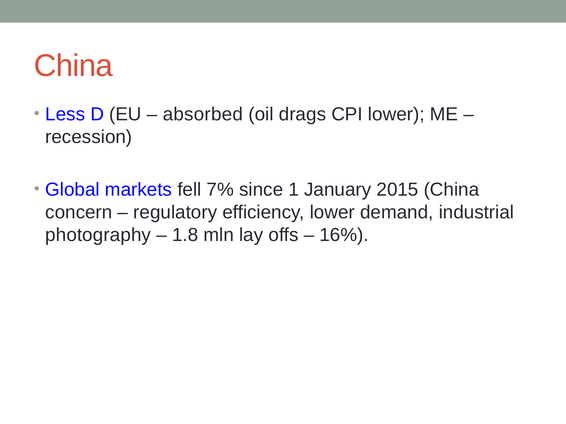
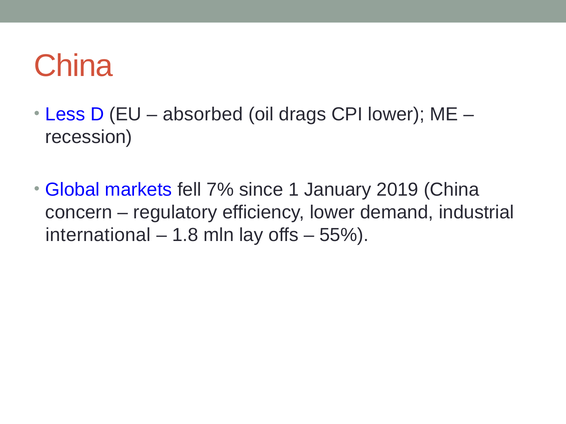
2015: 2015 -> 2019
photography: photography -> international
16%: 16% -> 55%
